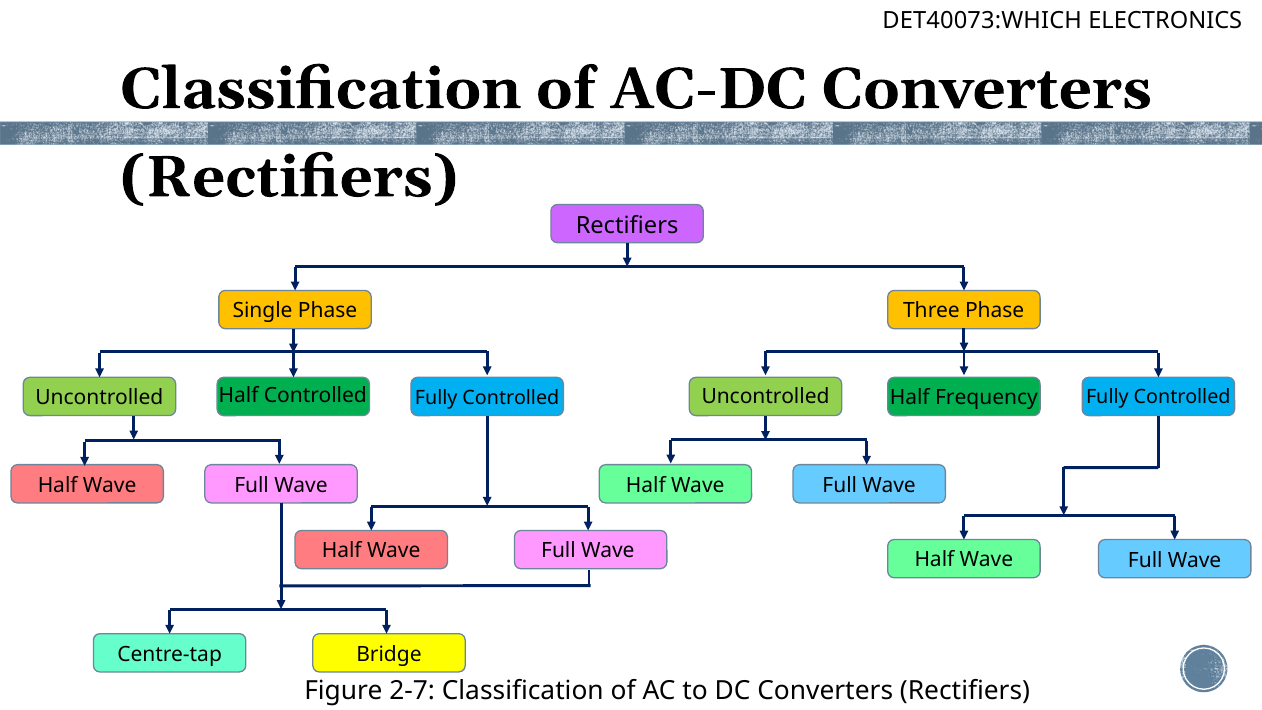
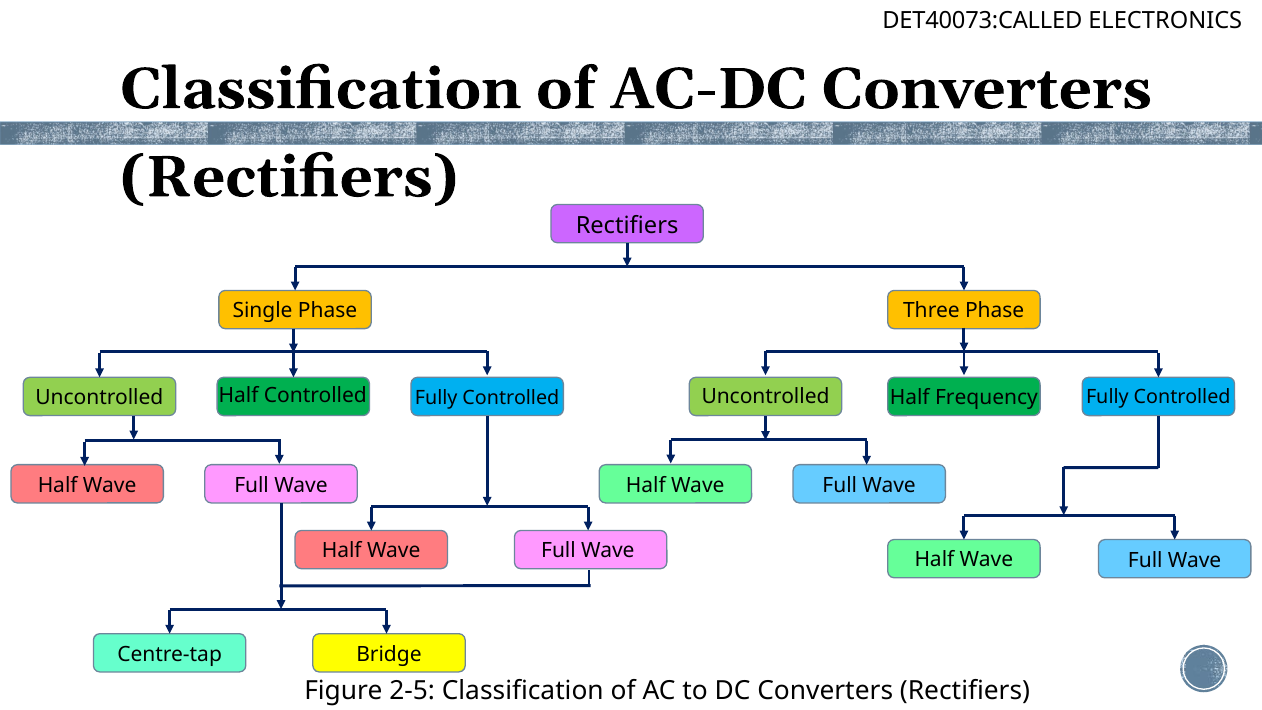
DET40073:WHICH: DET40073:WHICH -> DET40073:CALLED
2-7: 2-7 -> 2-5
